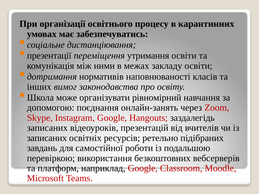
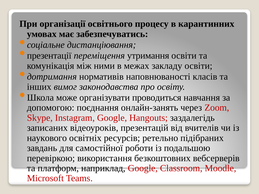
рівномірний: рівномірний -> проводиться
записаних at (47, 138): записаних -> наукового
